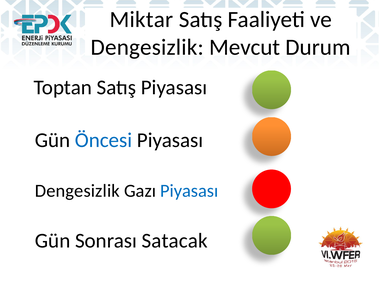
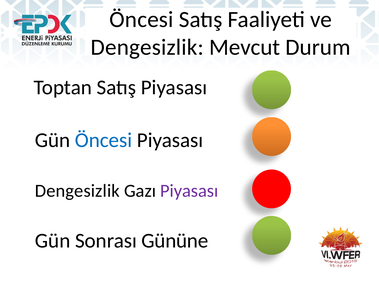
Miktar at (141, 19): Miktar -> Öncesi
Piyasası at (189, 191) colour: blue -> purple
Satacak: Satacak -> Gününe
